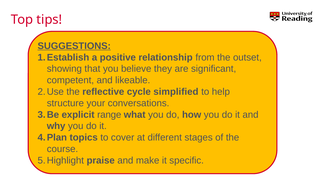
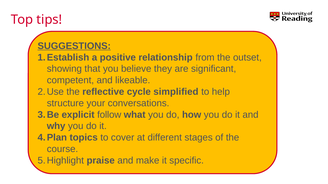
range: range -> follow
